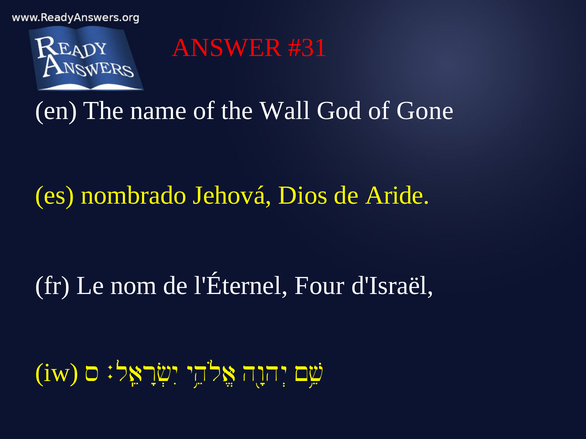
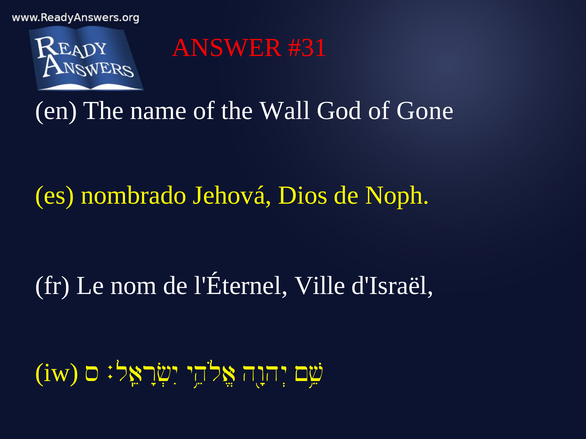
Aride: Aride -> Noph
Four: Four -> Ville
